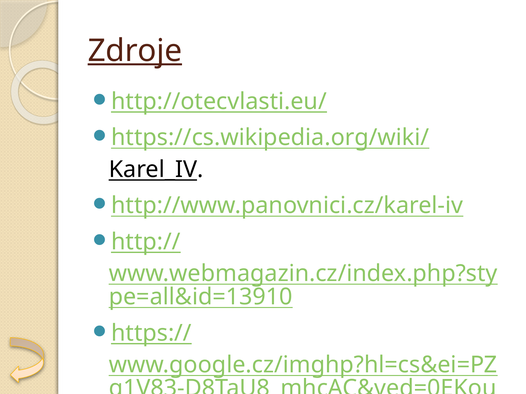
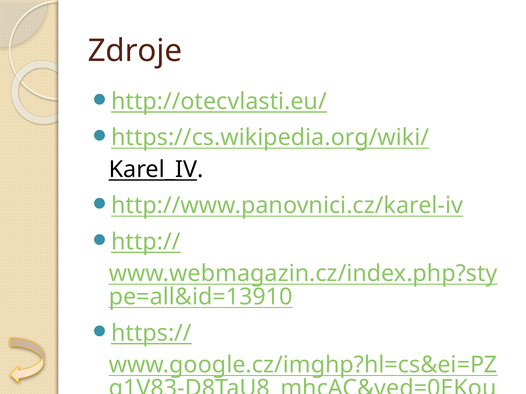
Zdroje underline: present -> none
